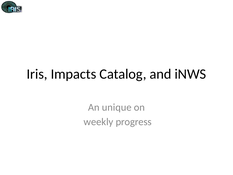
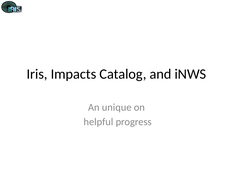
weekly: weekly -> helpful
